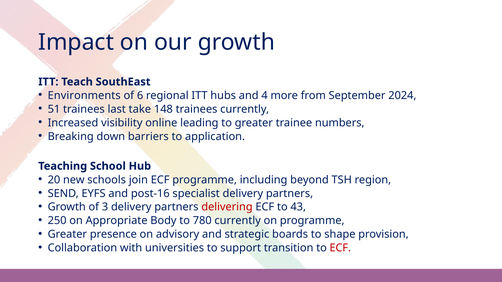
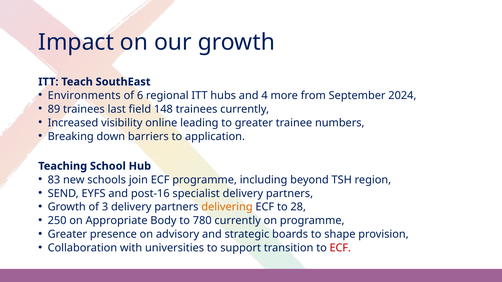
51: 51 -> 89
take: take -> field
20: 20 -> 83
delivering colour: red -> orange
43: 43 -> 28
